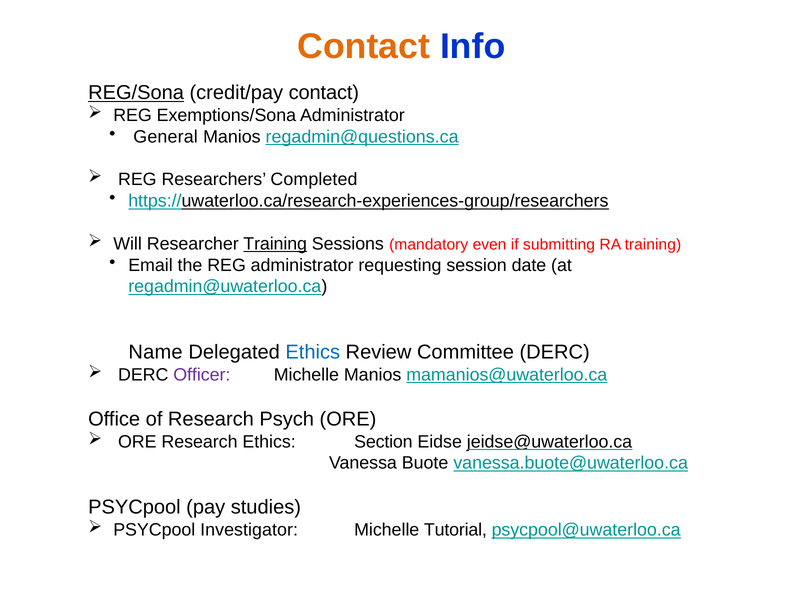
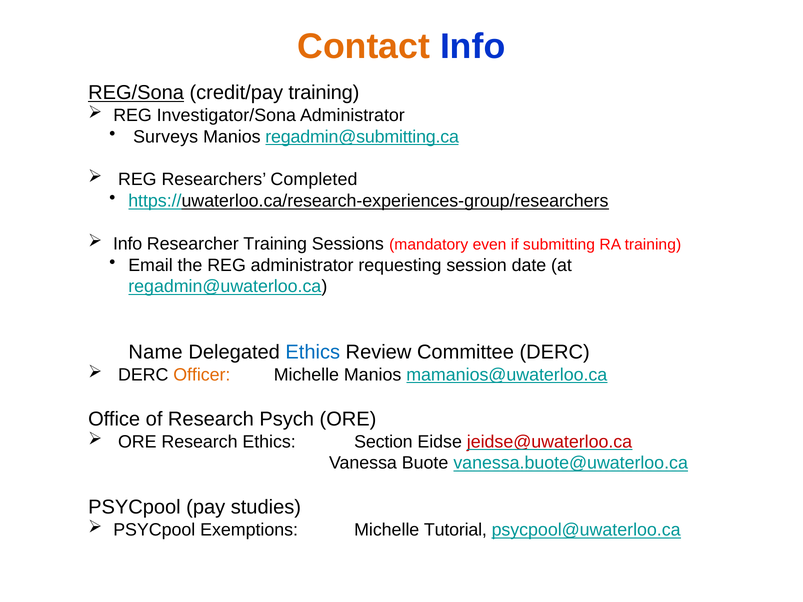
credit/pay contact: contact -> training
Exemptions/Sona: Exemptions/Sona -> Investigator/Sona
General: General -> Surveys
regadmin@questions.ca: regadmin@questions.ca -> regadmin@submitting.ca
Will at (128, 244): Will -> Info
Training at (275, 244) underline: present -> none
Officer colour: purple -> orange
jeidse@uwaterloo.ca colour: black -> red
Investigator: Investigator -> Exemptions
